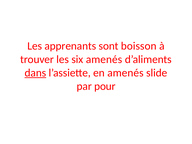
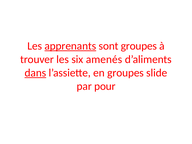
apprenants underline: none -> present
sont boisson: boisson -> groupes
en amenés: amenés -> groupes
